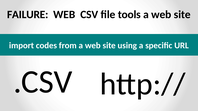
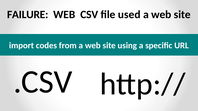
tools: tools -> used
